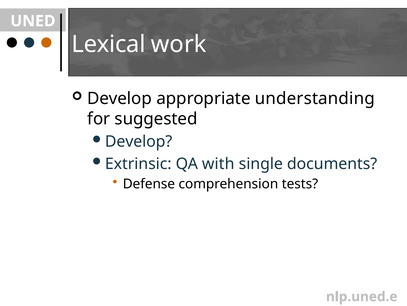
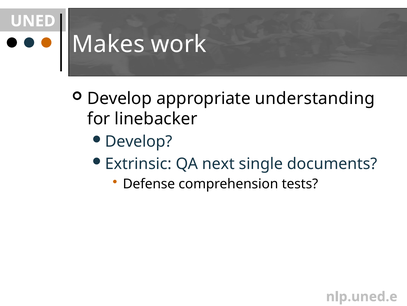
Lexical: Lexical -> Makes
suggested: suggested -> linebacker
with: with -> next
